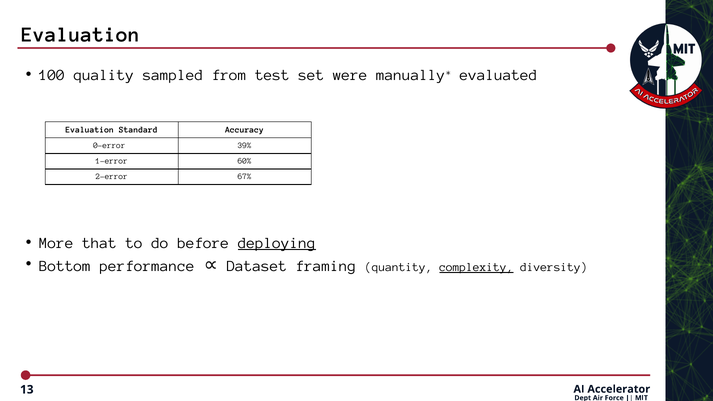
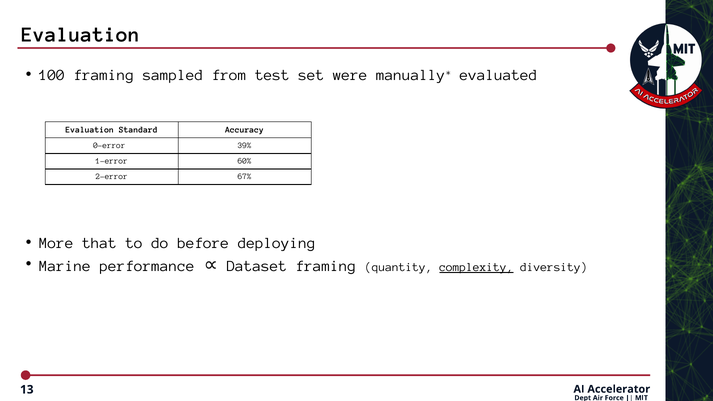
100 quality: quality -> framing
deploying underline: present -> none
Bottom: Bottom -> Marine
